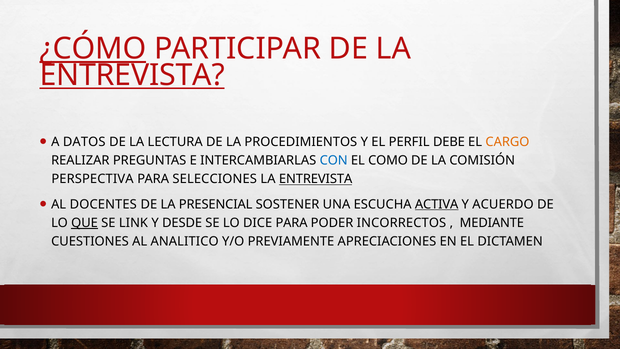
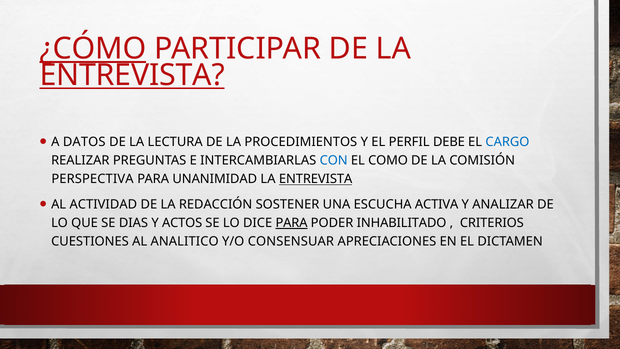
CARGO colour: orange -> blue
SELECCIONES: SELECCIONES -> UNANIMIDAD
DOCENTES: DOCENTES -> ACTIVIDAD
PRESENCIAL: PRESENCIAL -> REDACCIÓN
ACTIVA underline: present -> none
ACUERDO: ACUERDO -> ANALIZAR
QUE underline: present -> none
LINK: LINK -> DIAS
DESDE: DESDE -> ACTOS
PARA at (292, 223) underline: none -> present
INCORRECTOS: INCORRECTOS -> INHABILITADO
MEDIANTE: MEDIANTE -> CRITERIOS
PREVIAMENTE: PREVIAMENTE -> CONSENSUAR
